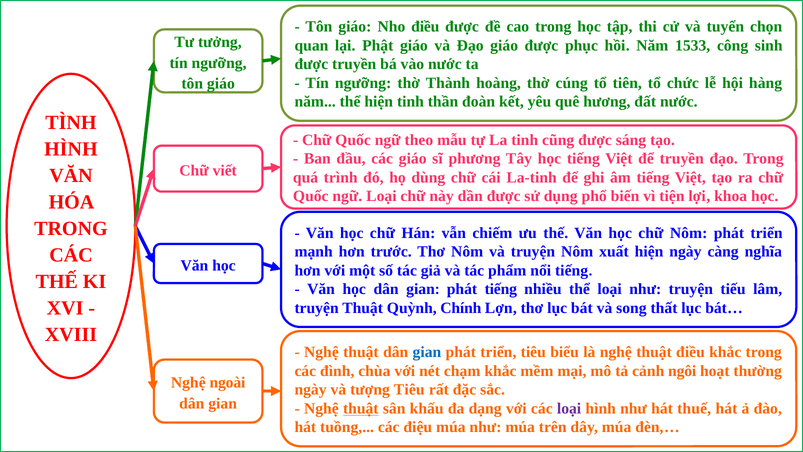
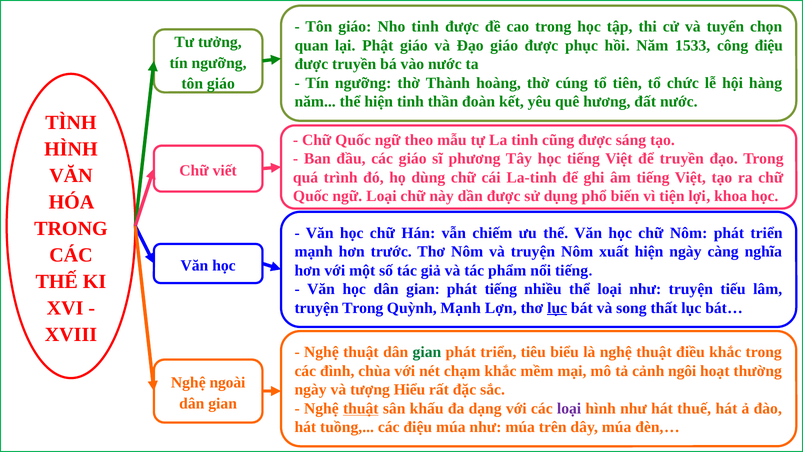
Nho điều: điều -> tinh
công sinh: sinh -> điệu
truyện Thuật: Thuật -> Trong
Quỳnh Chính: Chính -> Mạnh
lục at (557, 308) underline: none -> present
gian at (427, 352) colour: blue -> green
tượng Tiêu: Tiêu -> Hiểu
